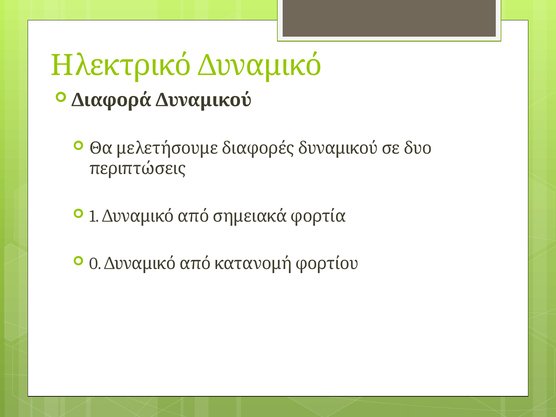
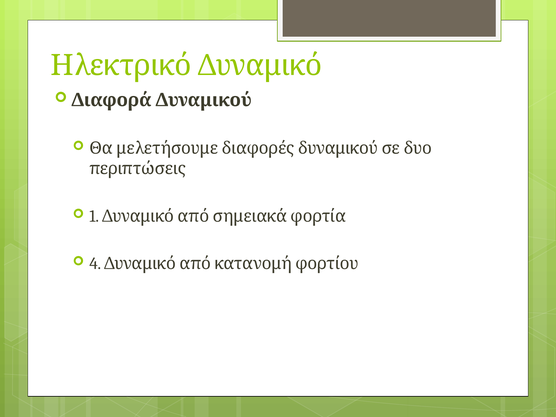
0: 0 -> 4
